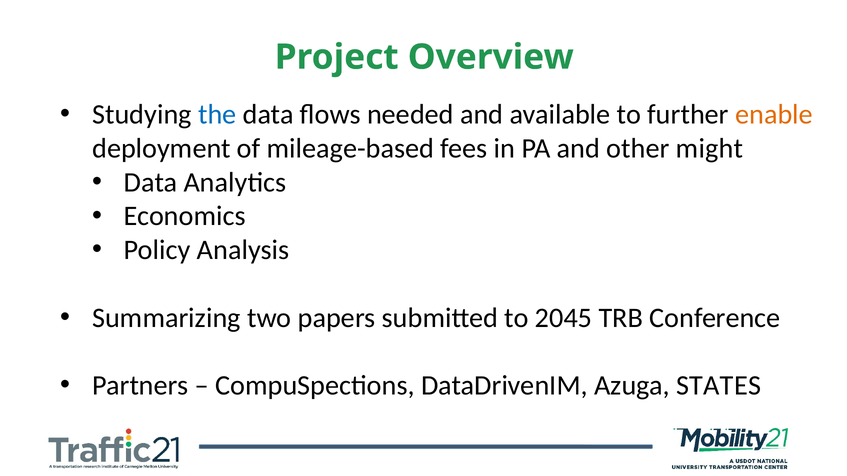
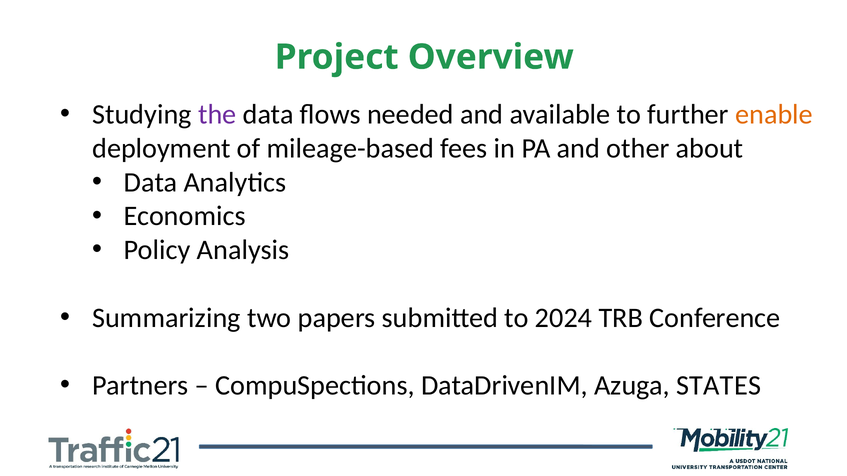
the colour: blue -> purple
might: might -> about
2045: 2045 -> 2024
